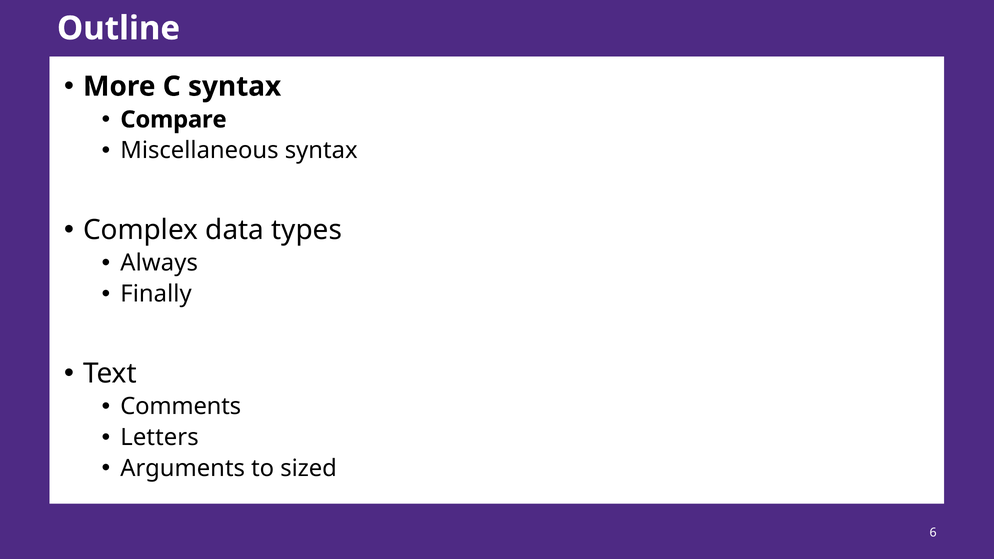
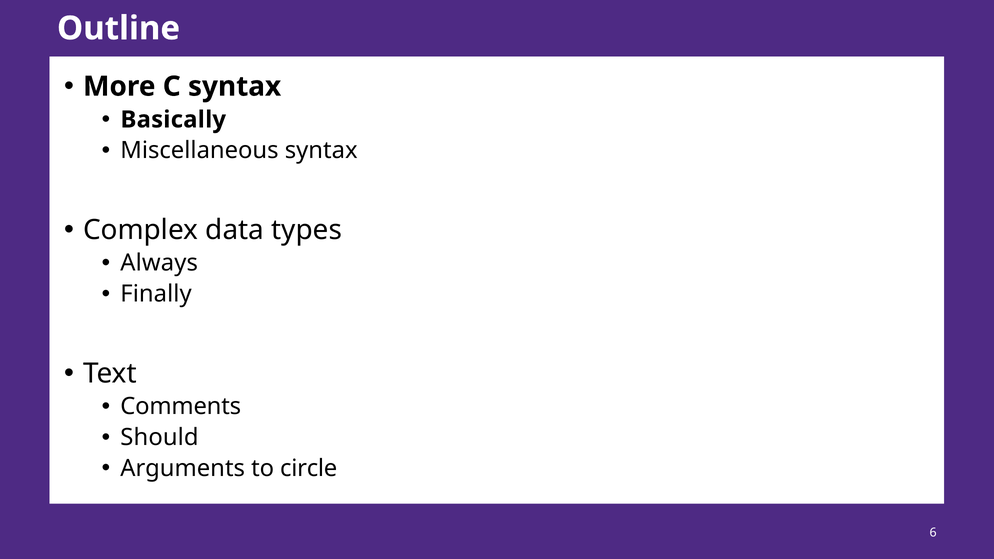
Compare: Compare -> Basically
Letters: Letters -> Should
sized: sized -> circle
